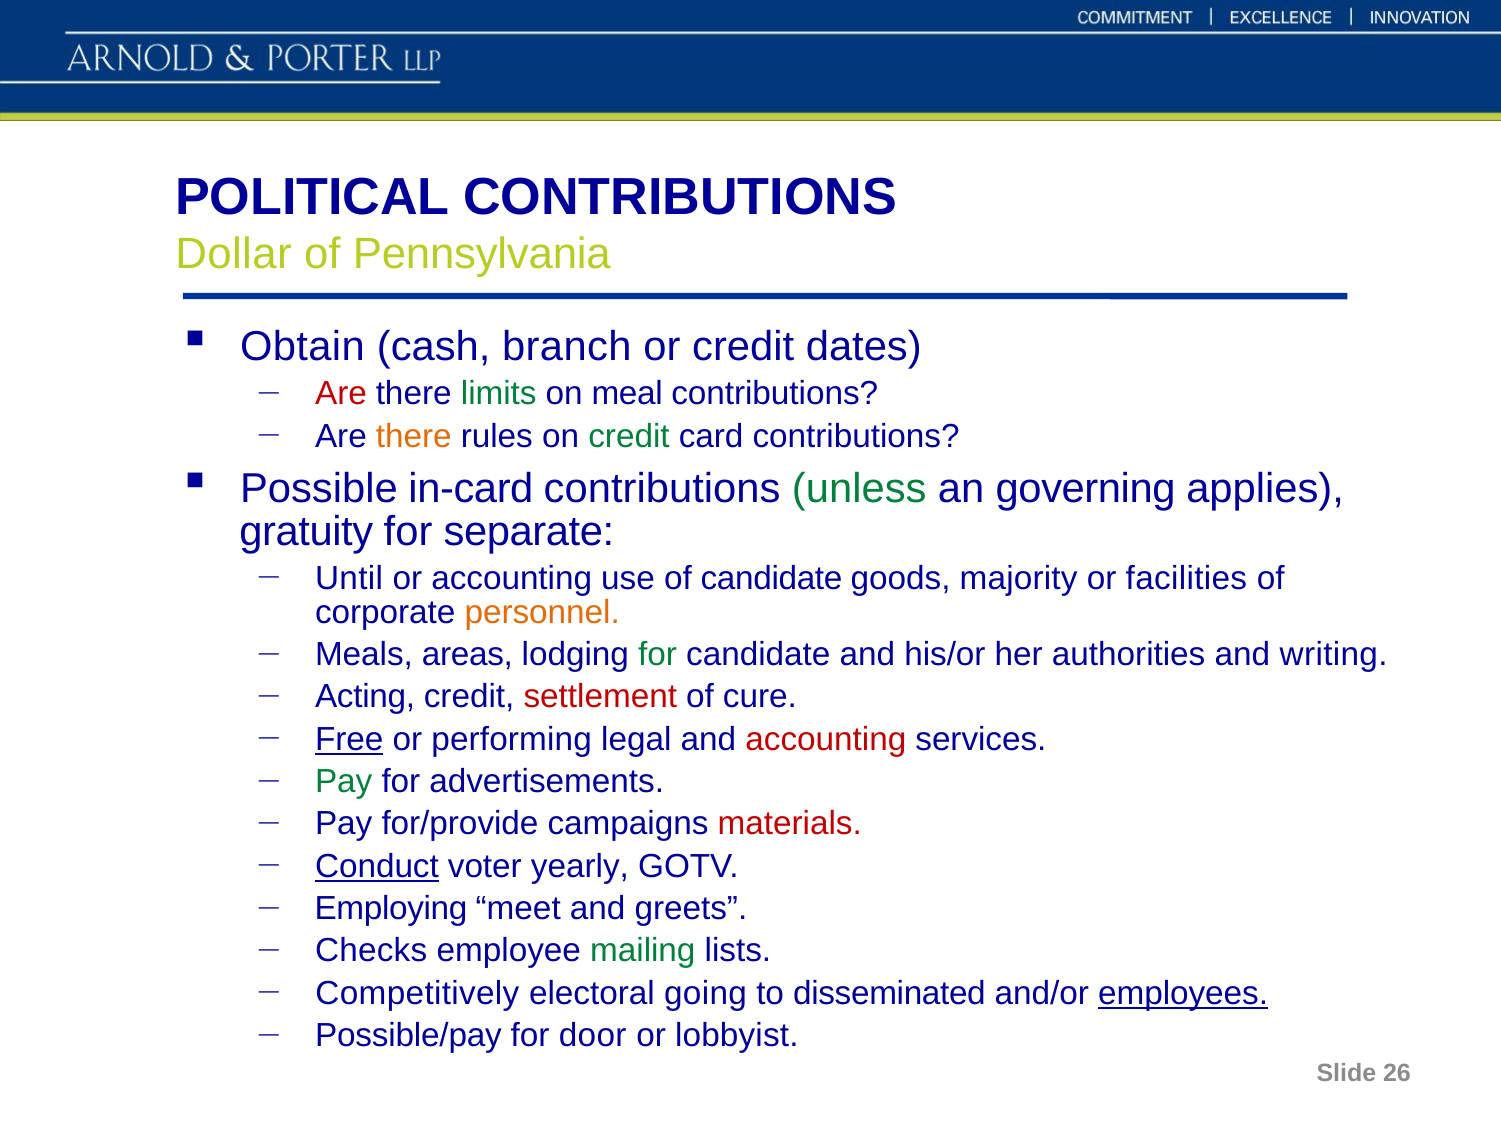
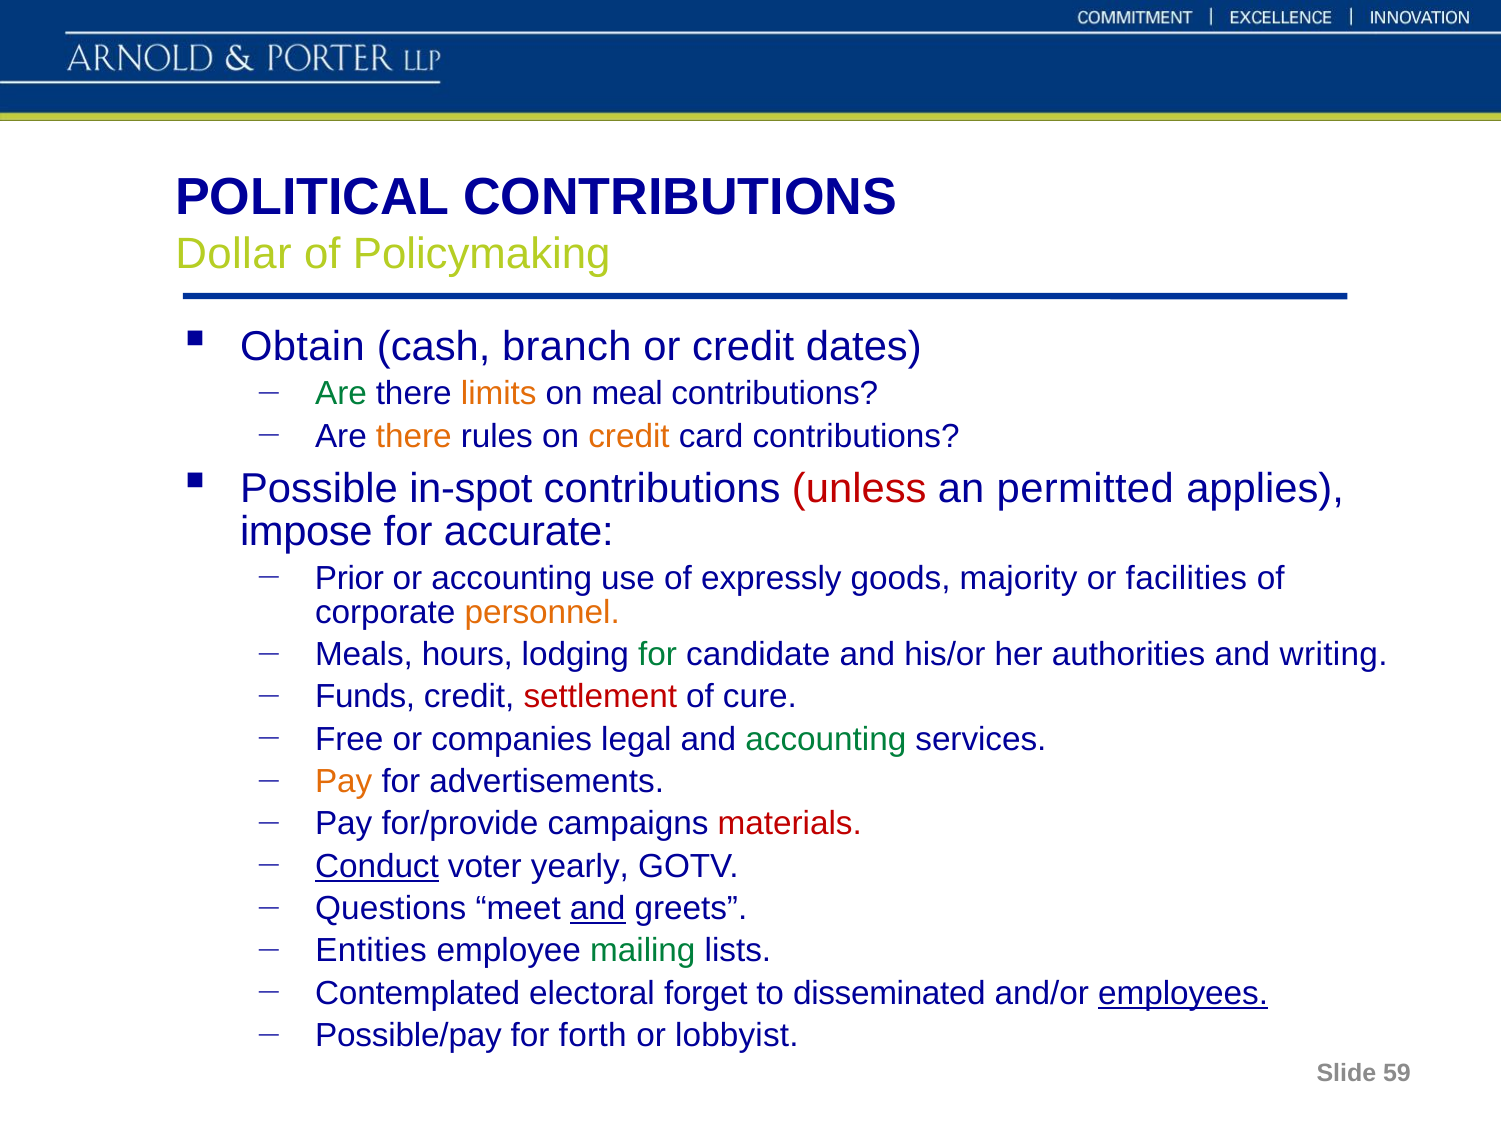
Pennsylvania: Pennsylvania -> Policymaking
Are at (341, 394) colour: red -> green
limits colour: green -> orange
credit at (629, 436) colour: green -> orange
in-card: in-card -> in-spot
unless colour: green -> red
governing: governing -> permitted
gratuity: gratuity -> impose
separate: separate -> accurate
Until: Until -> Prior
of candidate: candidate -> expressly
areas: areas -> hours
Acting: Acting -> Funds
Free underline: present -> none
performing: performing -> companies
accounting at (826, 739) colour: red -> green
Pay at (344, 781) colour: green -> orange
Employing: Employing -> Questions
and at (598, 908) underline: none -> present
Checks: Checks -> Entities
Competitively: Competitively -> Contemplated
going: going -> forget
door: door -> forth
26: 26 -> 59
